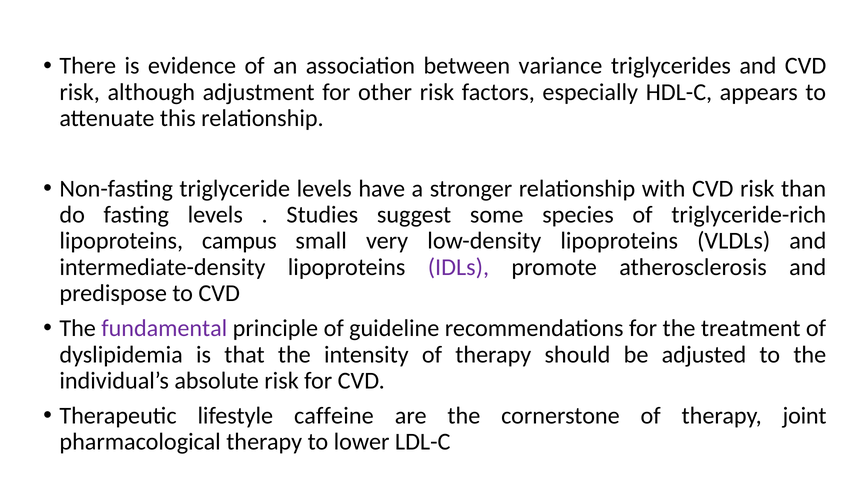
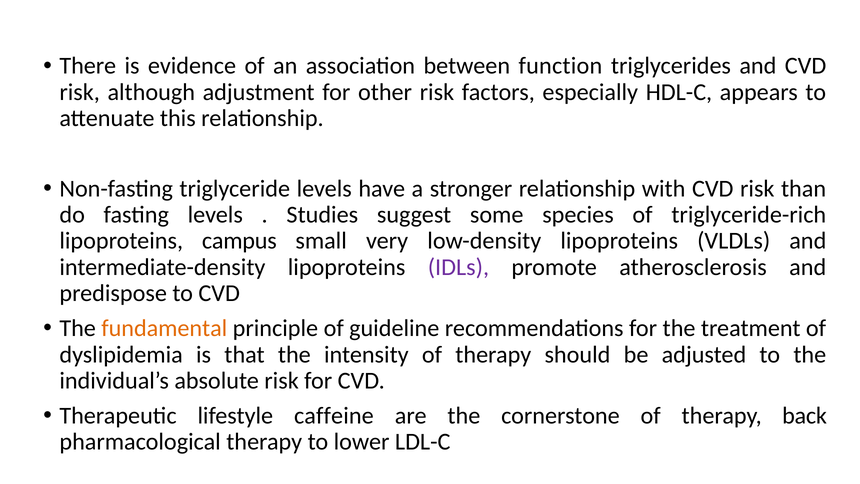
variance: variance -> function
fundamental colour: purple -> orange
joint: joint -> back
